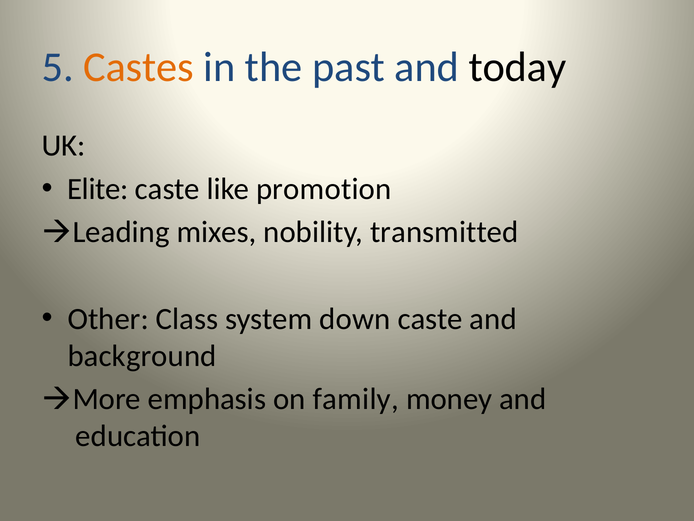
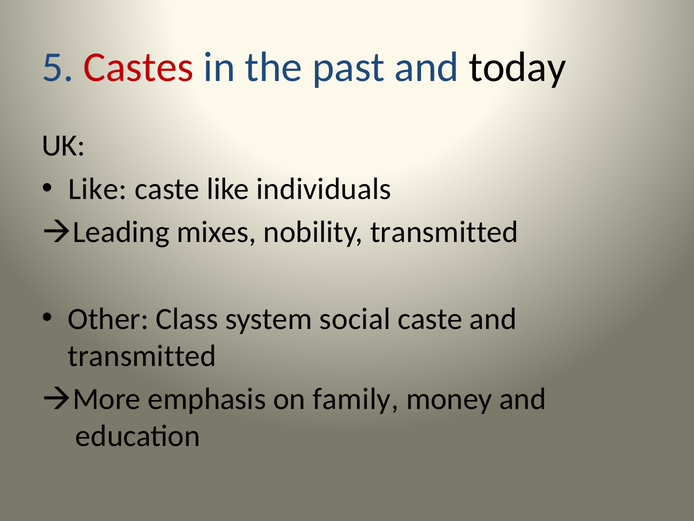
Castes colour: orange -> red
Elite at (98, 189): Elite -> Like
promotion: promotion -> individuals
down: down -> social
background at (142, 356): background -> transmitted
